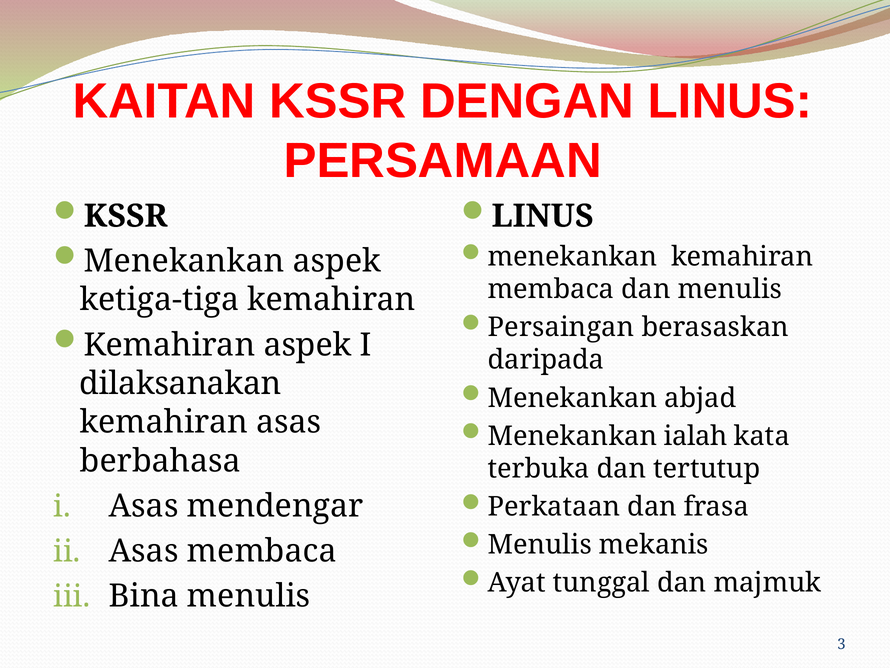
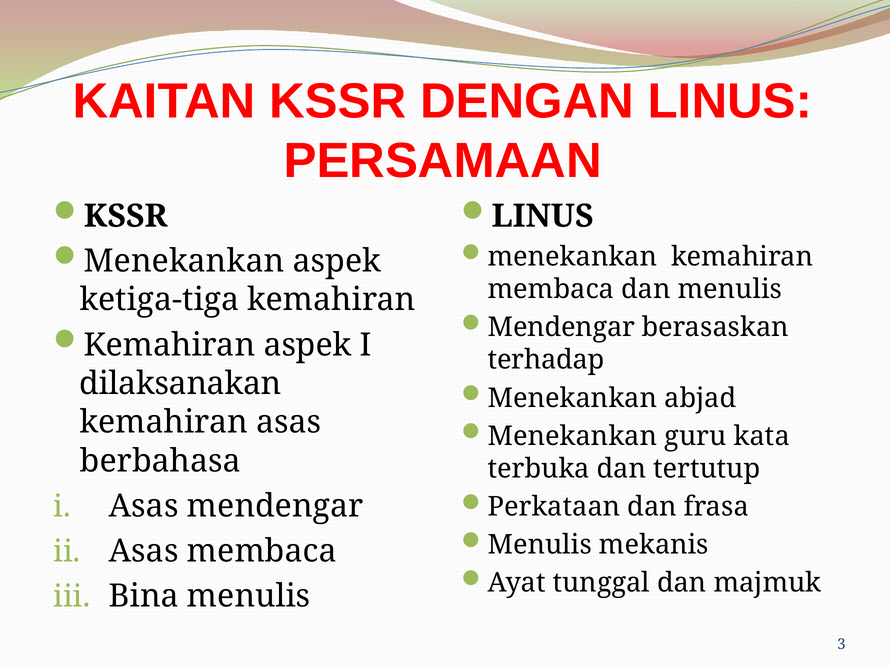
Persaingan at (561, 327): Persaingan -> Mendengar
daripada: daripada -> terhadap
ialah: ialah -> guru
